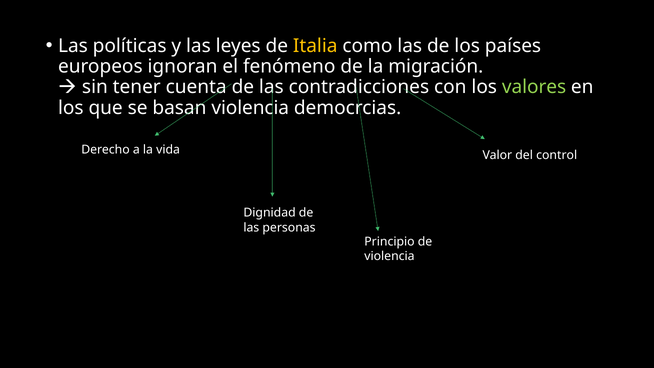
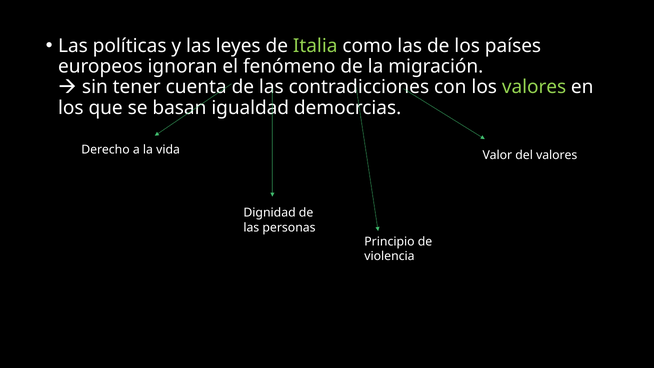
Italia colour: yellow -> light green
basan violencia: violencia -> igualdad
del control: control -> valores
